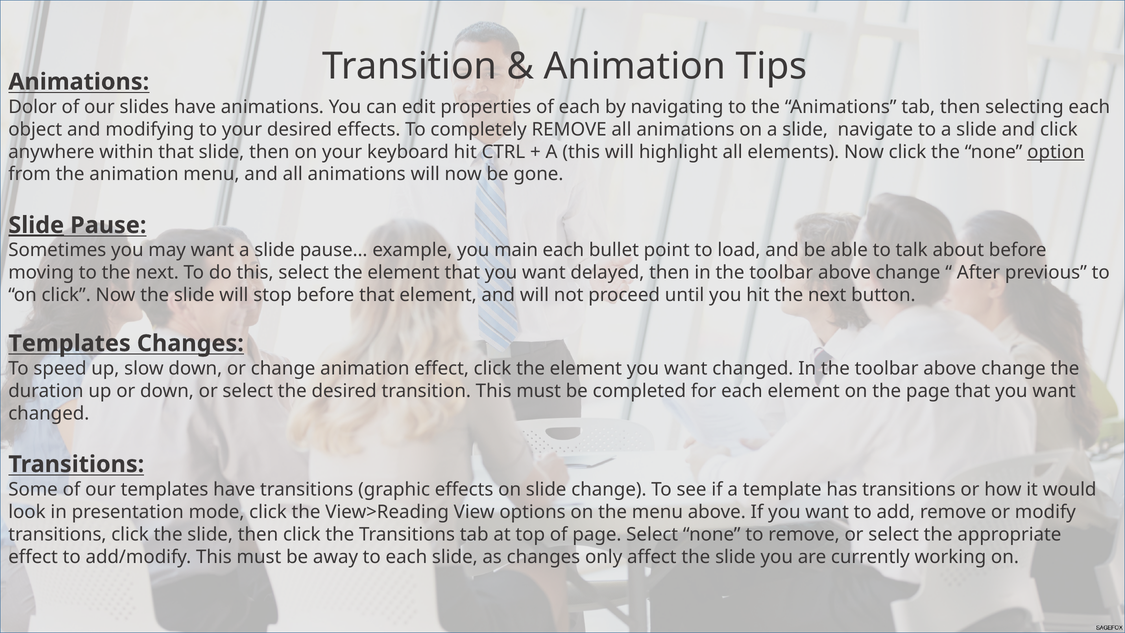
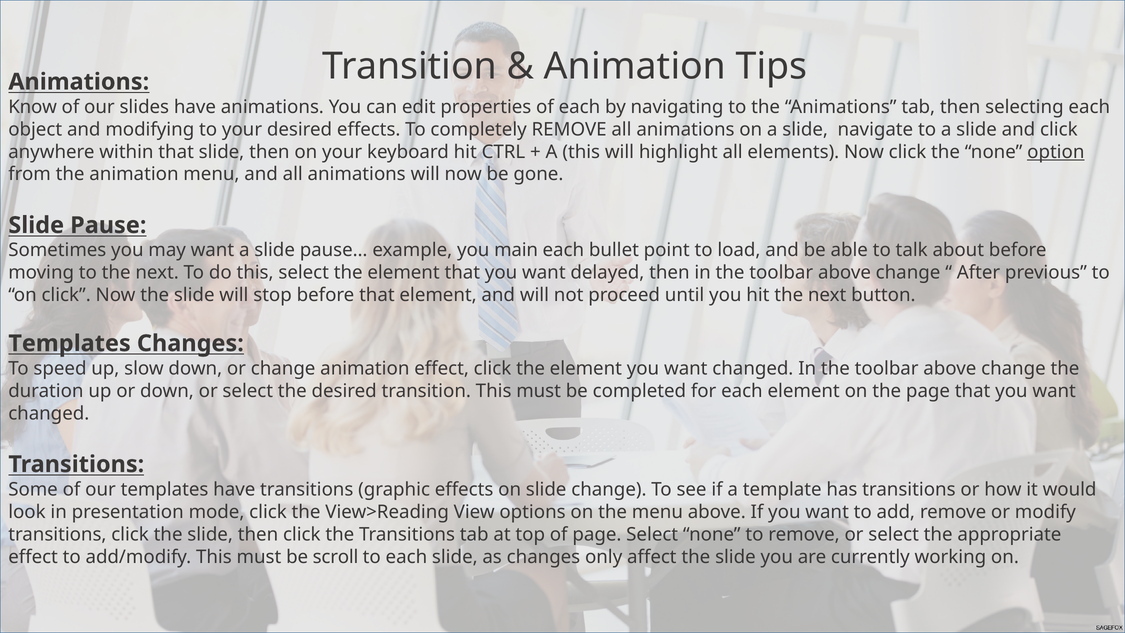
Dolor: Dolor -> Know
Slide at (36, 225) underline: present -> none
away: away -> scroll
